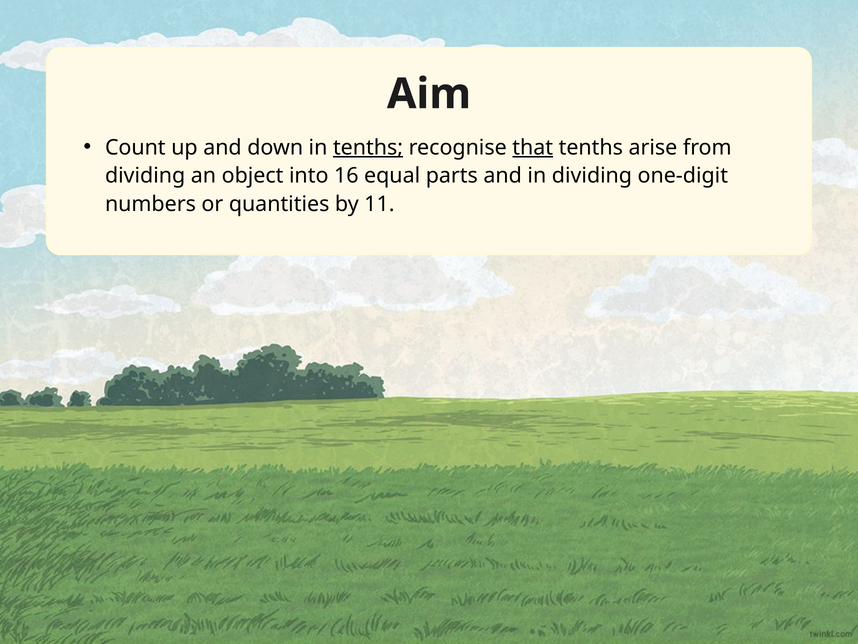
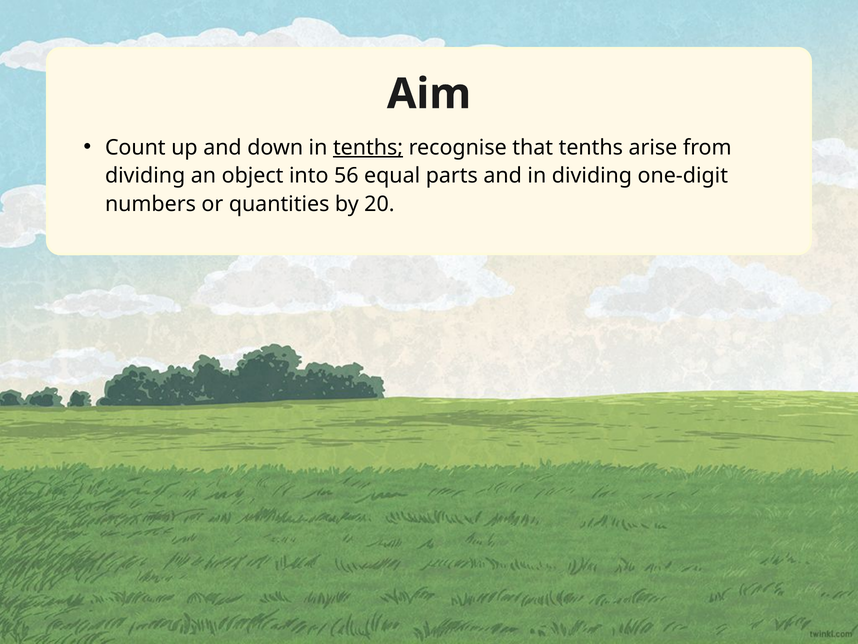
that underline: present -> none
16: 16 -> 56
11: 11 -> 20
